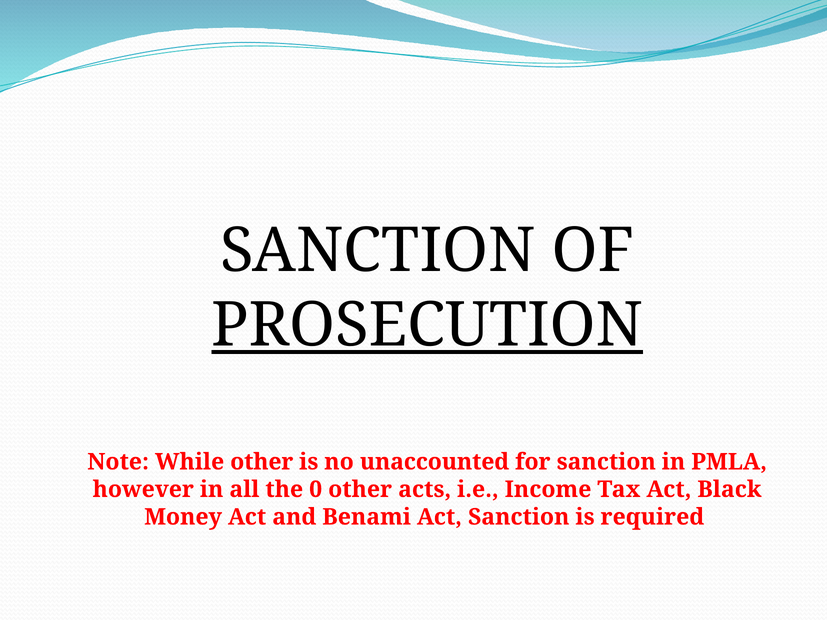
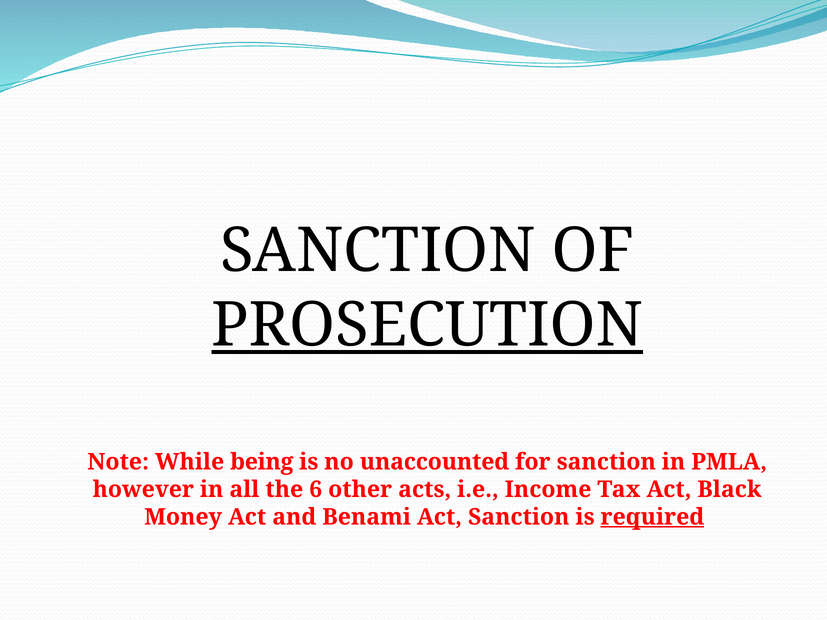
While other: other -> being
0: 0 -> 6
required underline: none -> present
